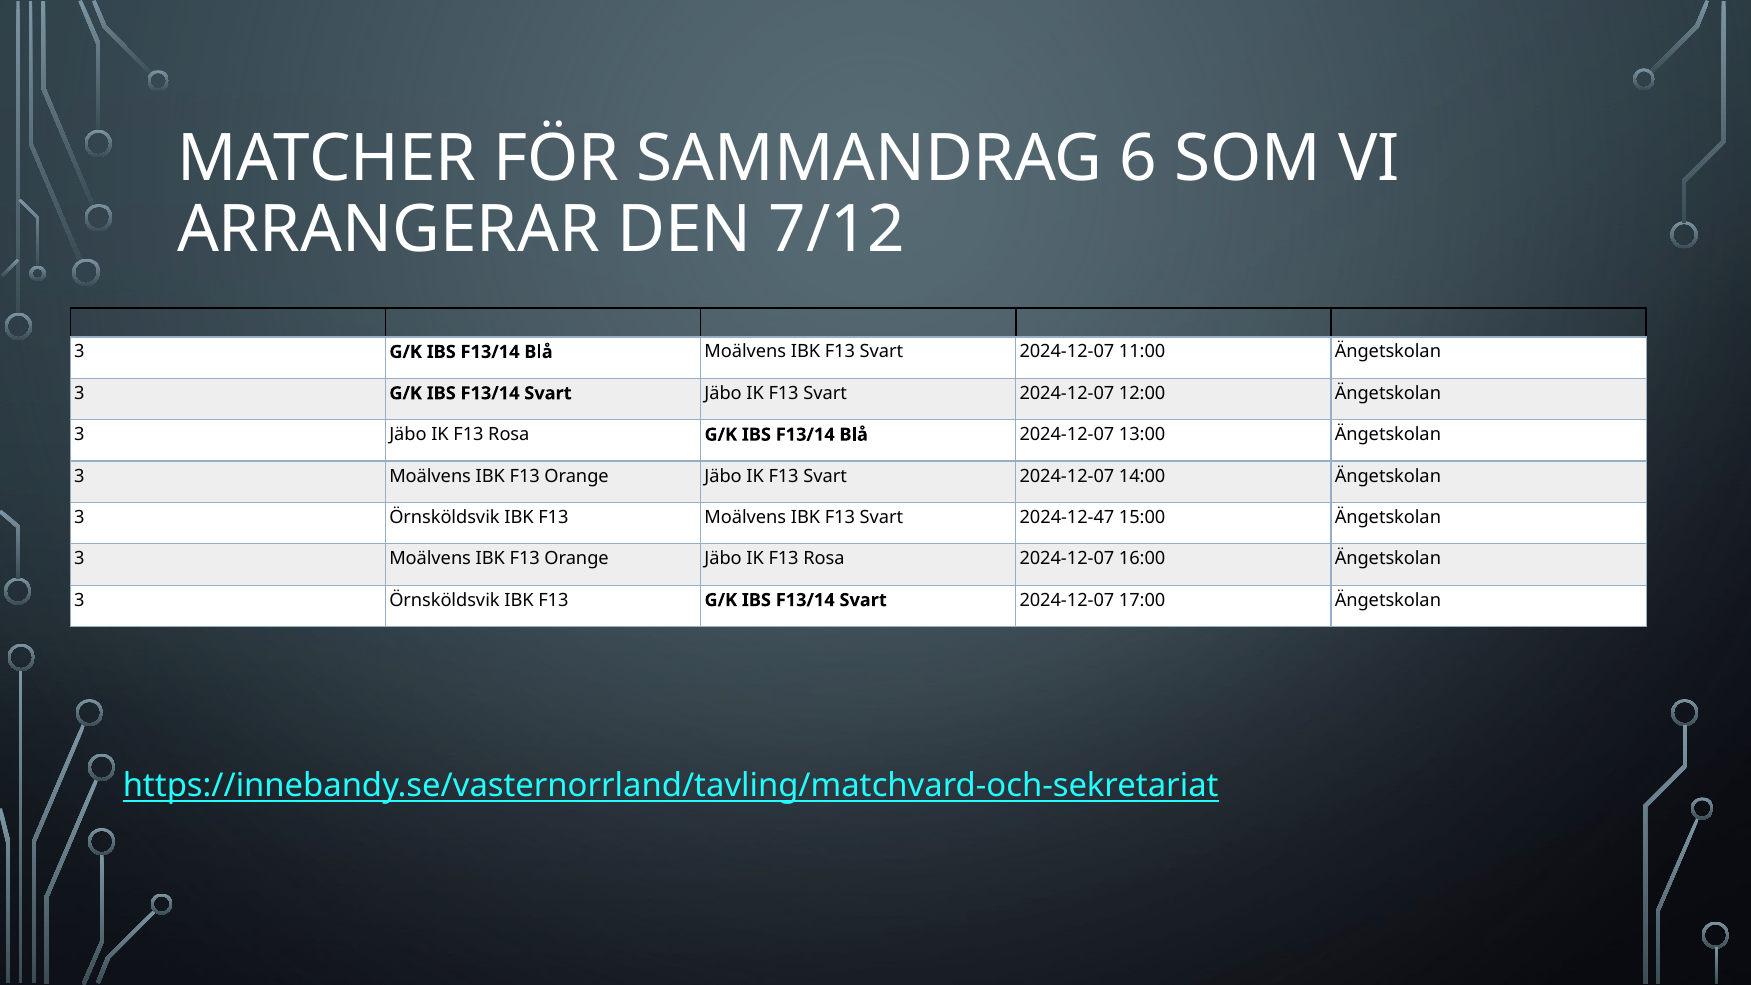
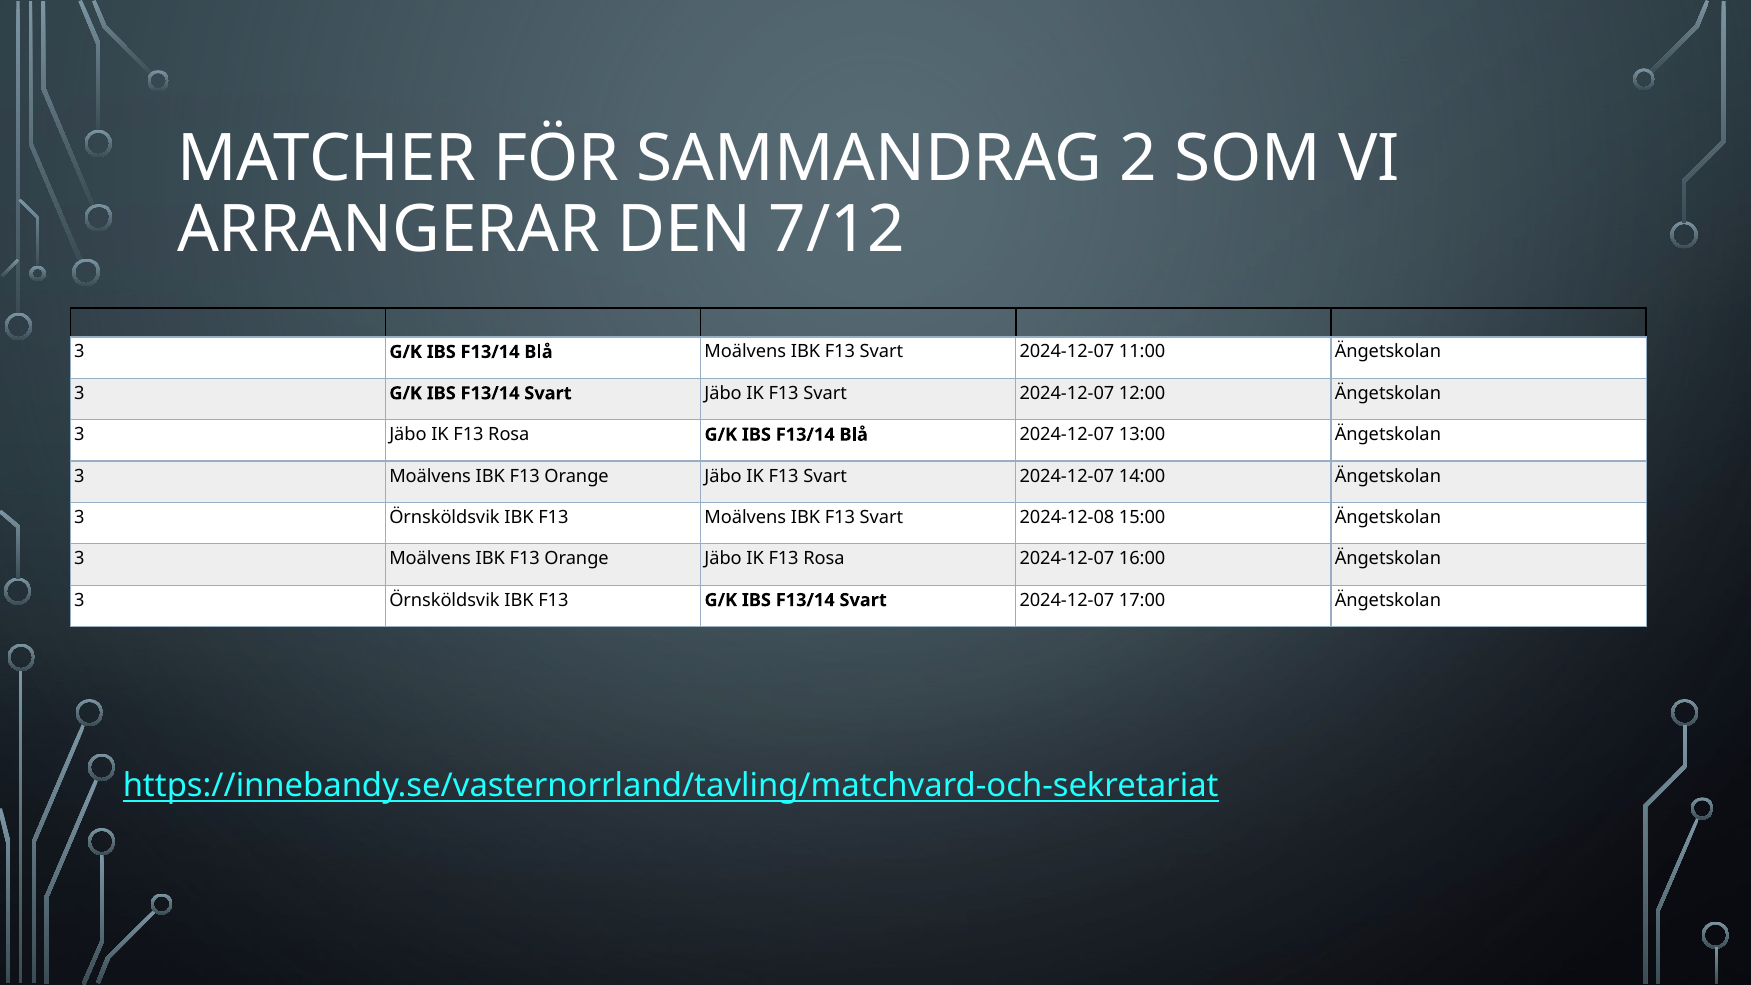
6: 6 -> 2
2024-12-47: 2024-12-47 -> 2024-12-08
